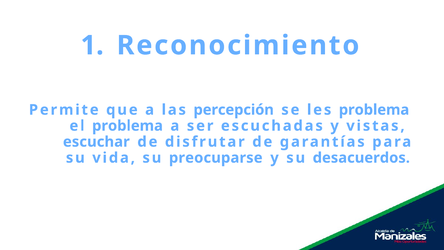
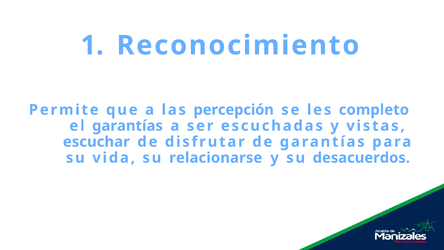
les problema: problema -> completo
el problema: problema -> garantías
preocuparse: preocuparse -> relacionarse
